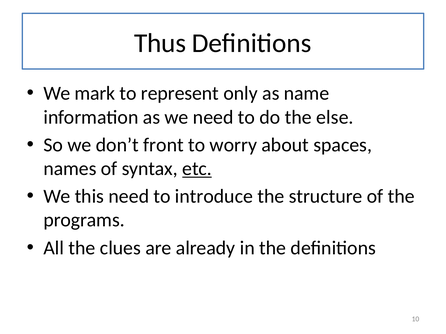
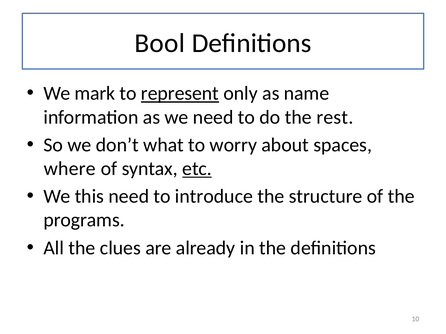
Thus: Thus -> Bool
represent underline: none -> present
else: else -> rest
front: front -> what
names: names -> where
